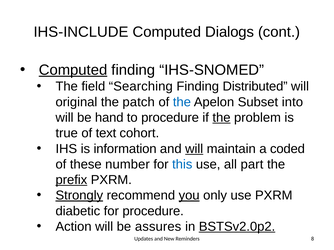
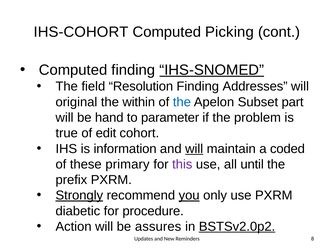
IHS-INCLUDE: IHS-INCLUDE -> IHS-COHORT
Dialogs: Dialogs -> Picking
Computed at (73, 70) underline: present -> none
IHS-SNOMED underline: none -> present
Searching: Searching -> Resolution
Distributed: Distributed -> Addresses
patch: patch -> within
into: into -> part
to procedure: procedure -> parameter
the at (221, 118) underline: present -> none
text: text -> edit
number: number -> primary
this colour: blue -> purple
part: part -> until
prefix underline: present -> none
